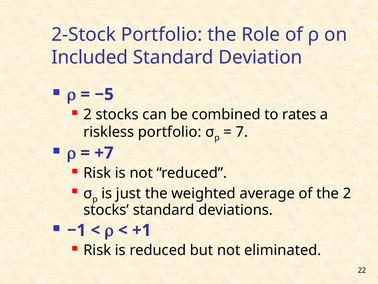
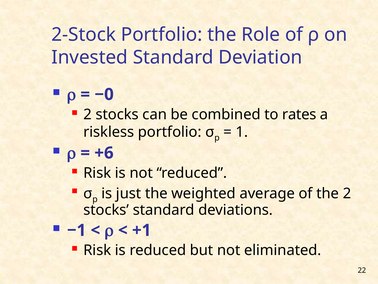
Included: Included -> Invested
−5: −5 -> −0
7: 7 -> 1
+7: +7 -> +6
